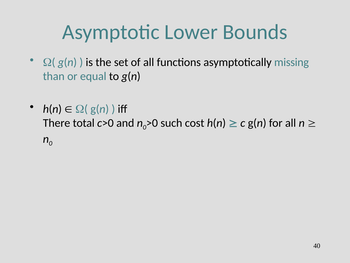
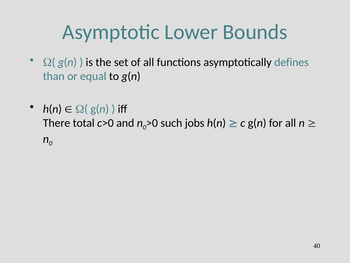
missing: missing -> defines
cost: cost -> jobs
